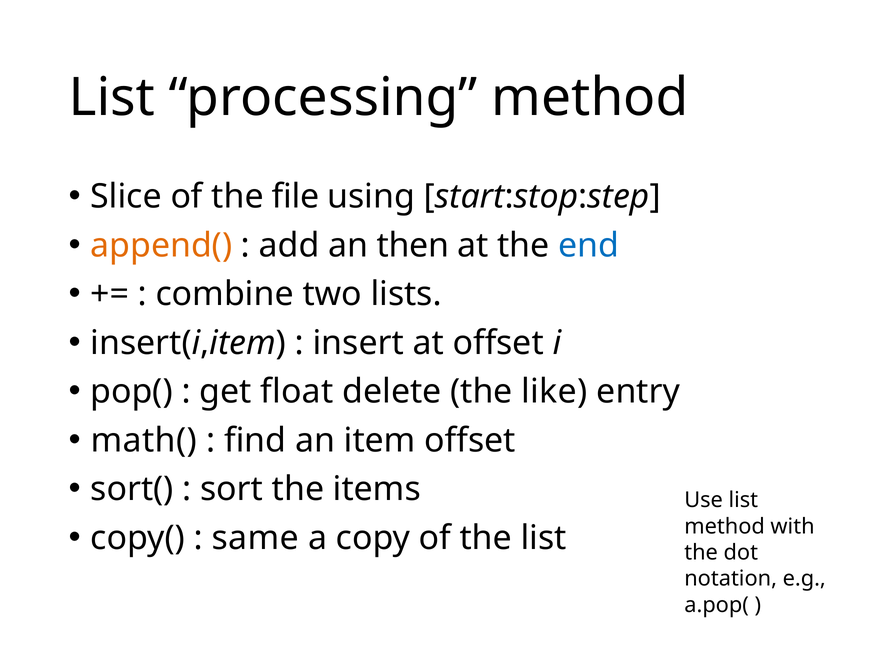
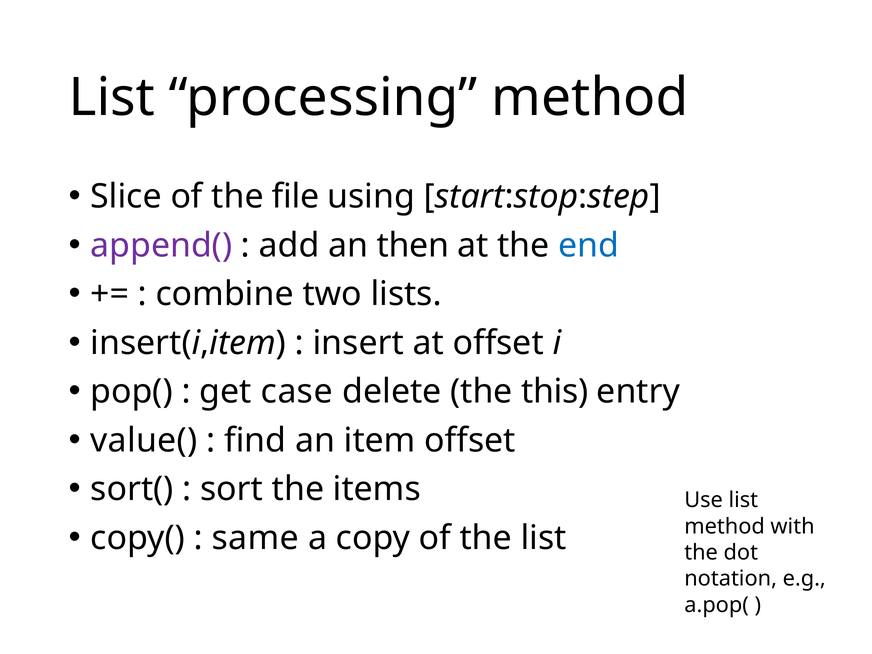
append( colour: orange -> purple
float: float -> case
like: like -> this
math(: math( -> value(
